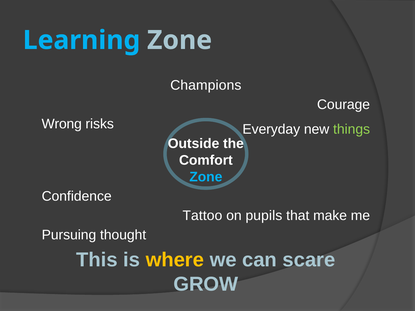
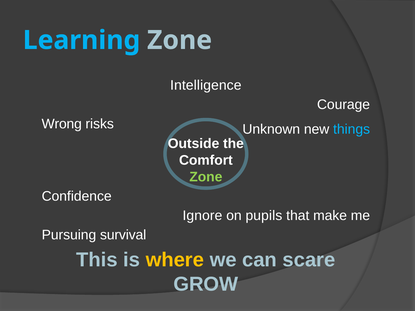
Champions: Champions -> Intelligence
Everyday: Everyday -> Unknown
things colour: light green -> light blue
Zone at (206, 177) colour: light blue -> light green
Tattoo: Tattoo -> Ignore
thought: thought -> survival
